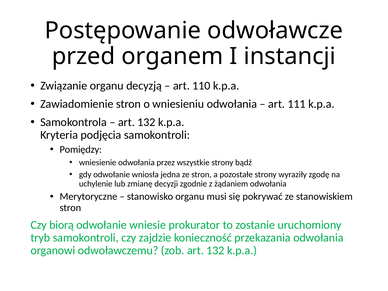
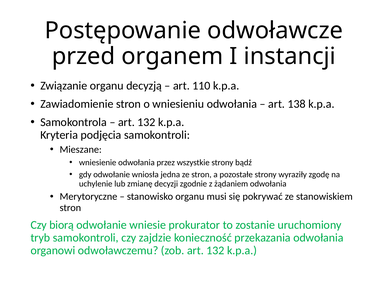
111: 111 -> 138
Pomiędzy: Pomiędzy -> Mieszane
